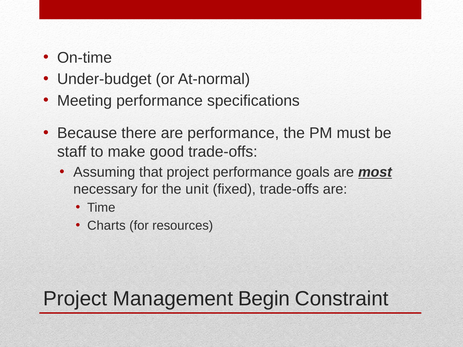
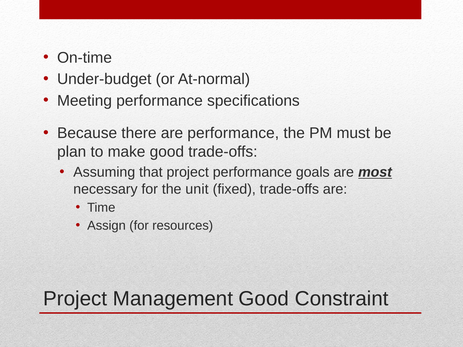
staff: staff -> plan
Charts: Charts -> Assign
Management Begin: Begin -> Good
